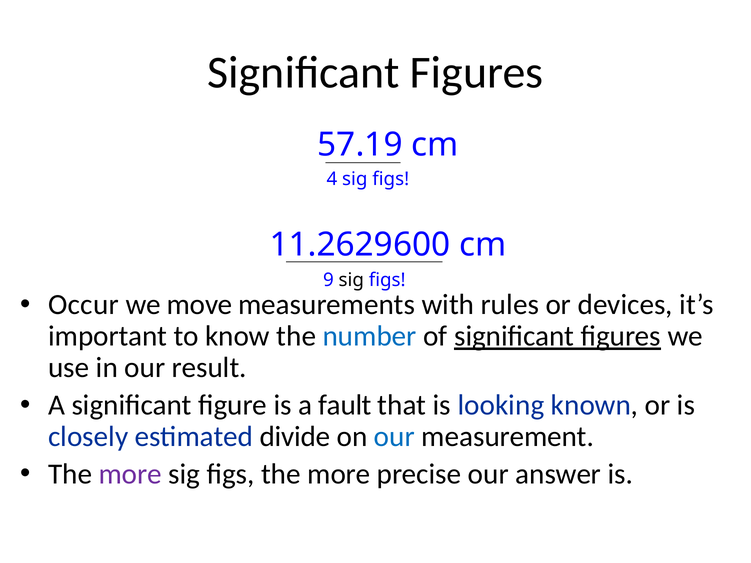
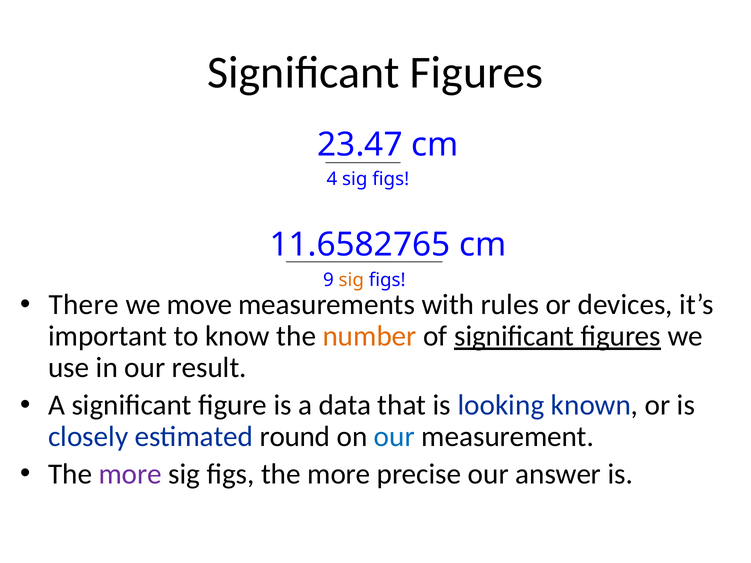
57.19: 57.19 -> 23.47
11.2629600: 11.2629600 -> 11.6582765
sig at (351, 280) colour: black -> orange
Occur: Occur -> There
number colour: blue -> orange
fault: fault -> data
divide: divide -> round
